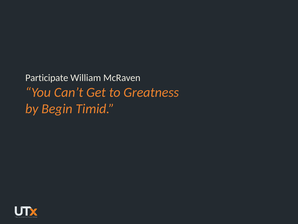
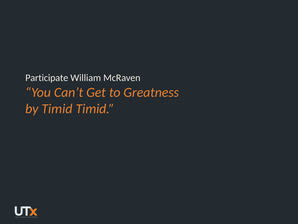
by Begin: Begin -> Timid
